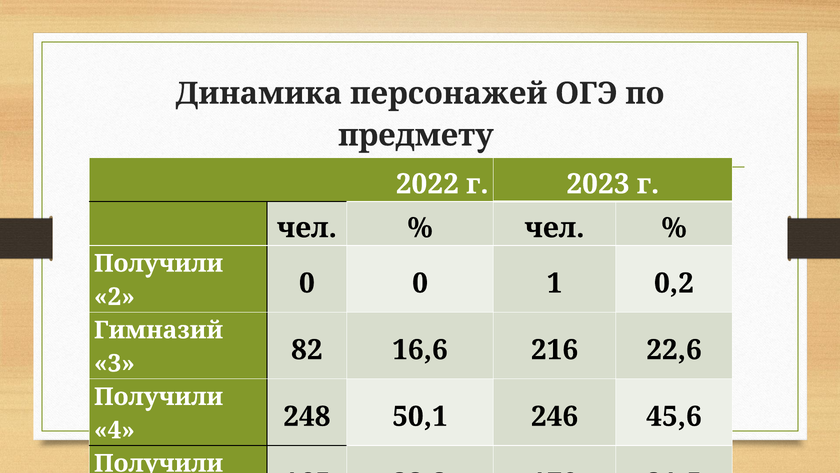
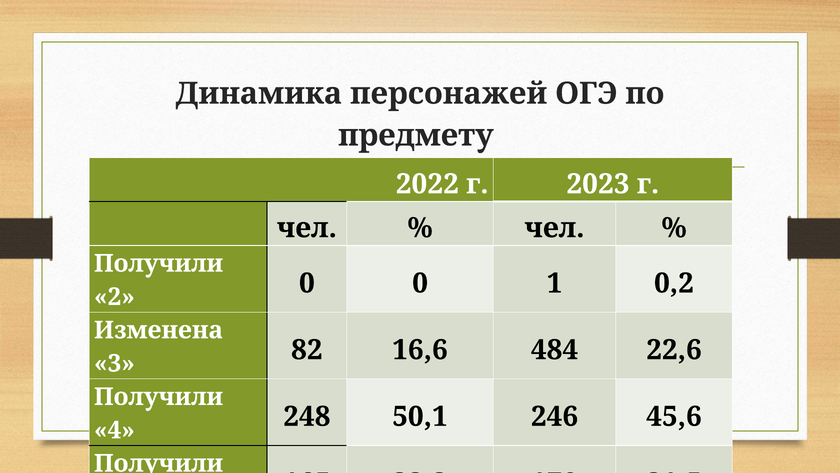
Гимназий: Гимназий -> Изменена
216: 216 -> 484
